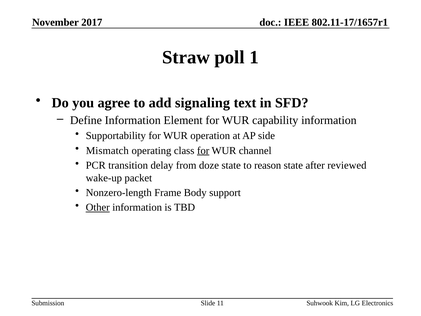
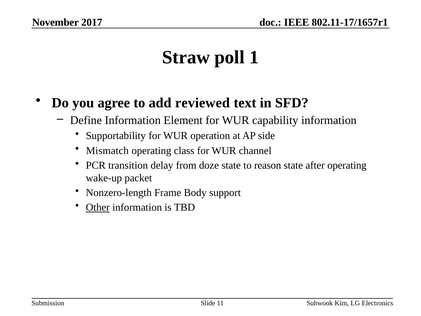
signaling: signaling -> reviewed
for at (203, 150) underline: present -> none
after reviewed: reviewed -> operating
